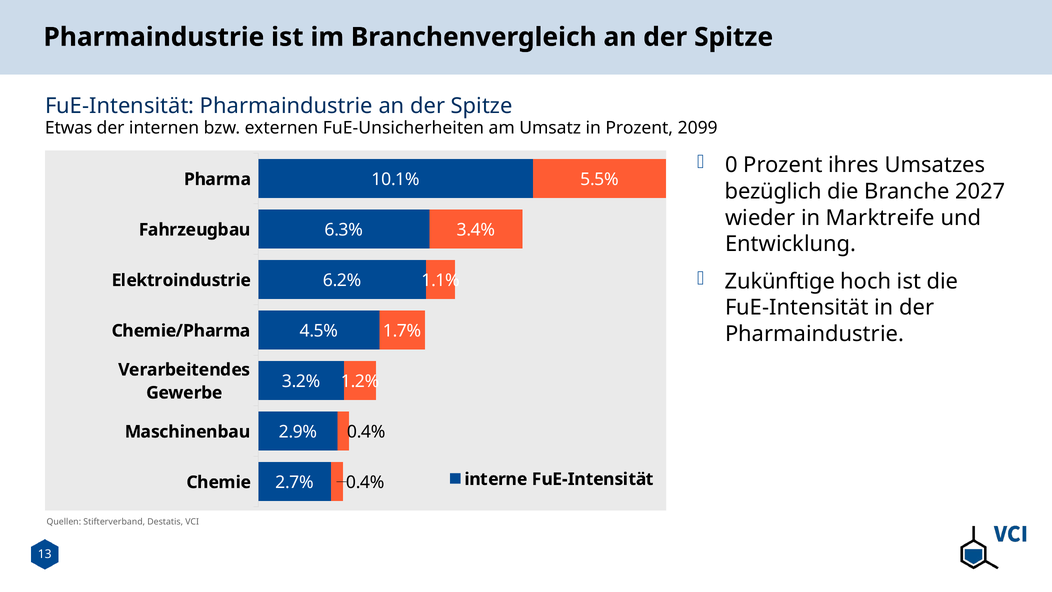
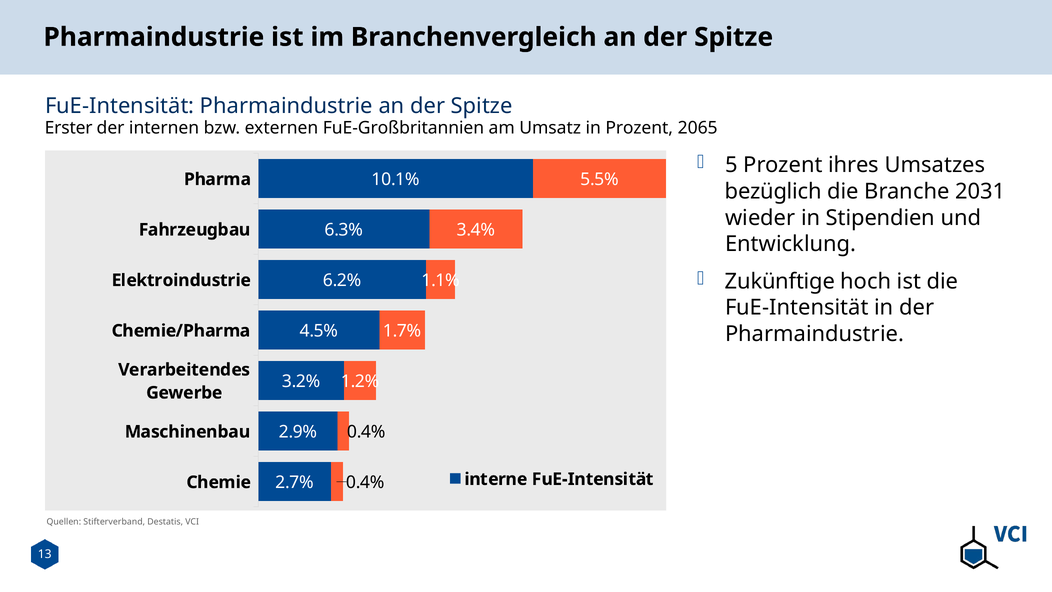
Etwas: Etwas -> Erster
FuE-Unsicherheiten: FuE-Unsicherheiten -> FuE-Großbritannien
2099: 2099 -> 2065
0: 0 -> 5
2027: 2027 -> 2031
Marktreife: Marktreife -> Stipendien
